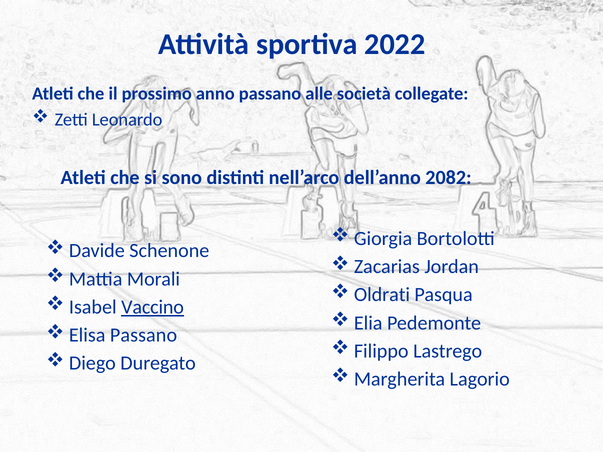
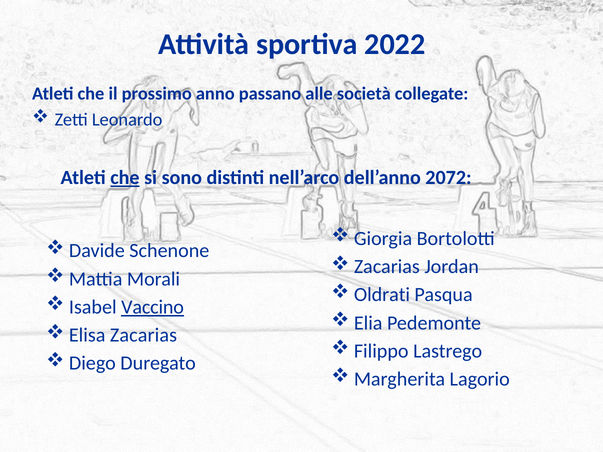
che at (125, 178) underline: none -> present
2082: 2082 -> 2072
Elisa Passano: Passano -> Zacarias
